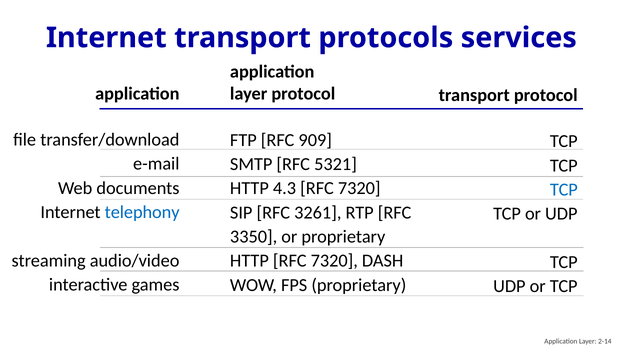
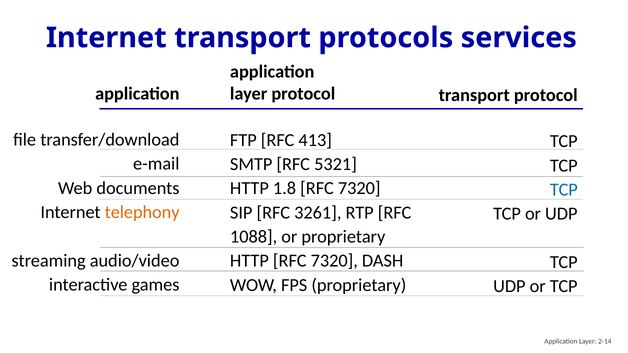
909: 909 -> 413
4.3: 4.3 -> 1.8
telephony colour: blue -> orange
3350: 3350 -> 1088
